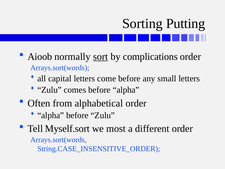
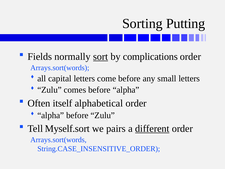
Aioob: Aioob -> Fields
from: from -> itself
most: most -> pairs
different underline: none -> present
